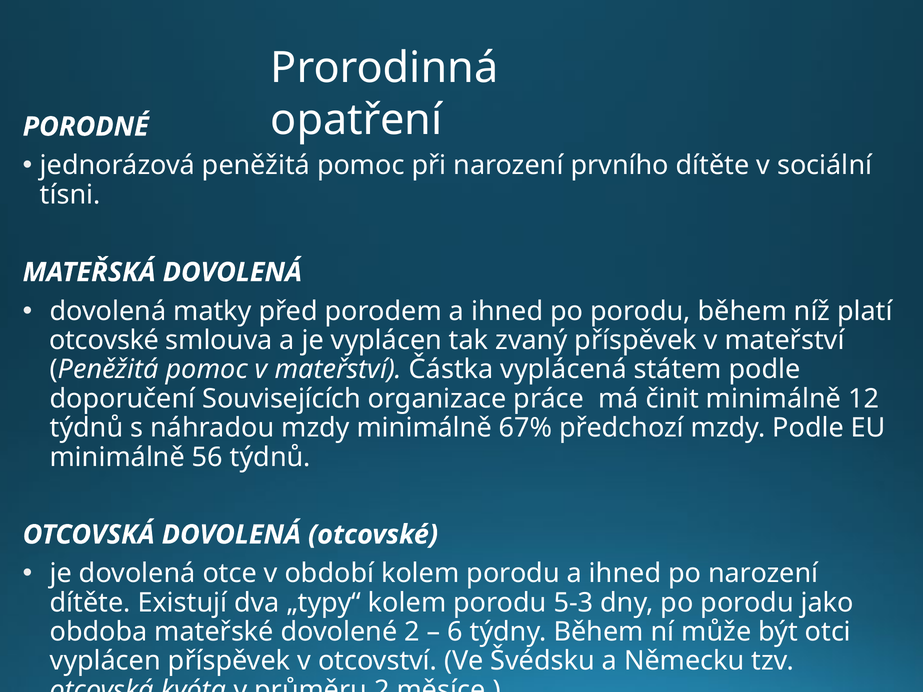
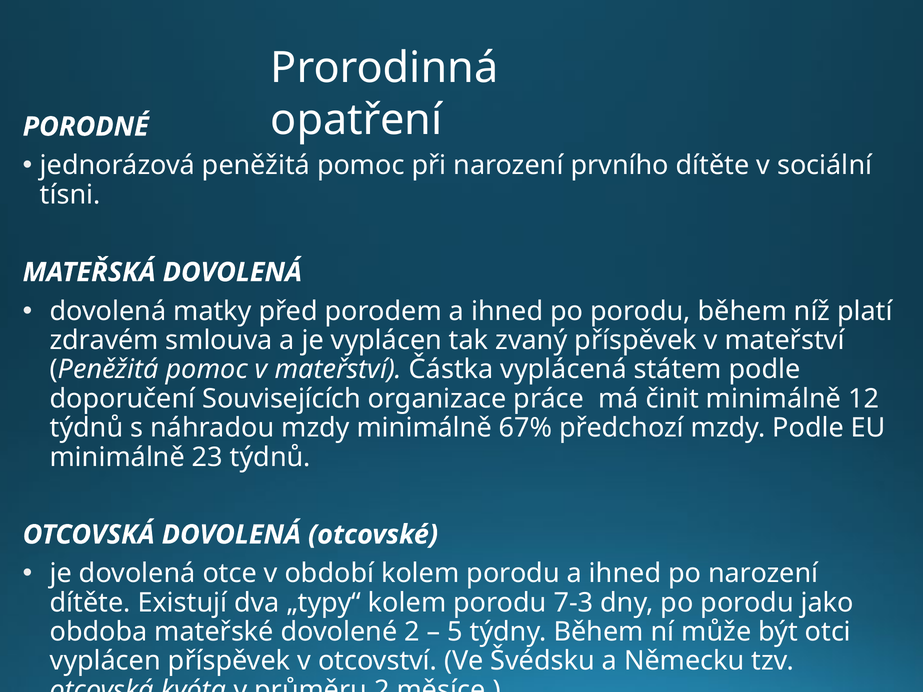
otcovské at (104, 340): otcovské -> zdravém
56: 56 -> 23
5-3: 5-3 -> 7-3
6: 6 -> 5
